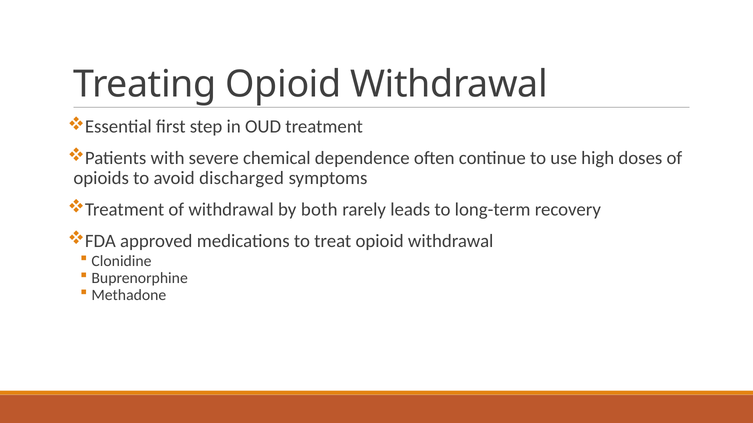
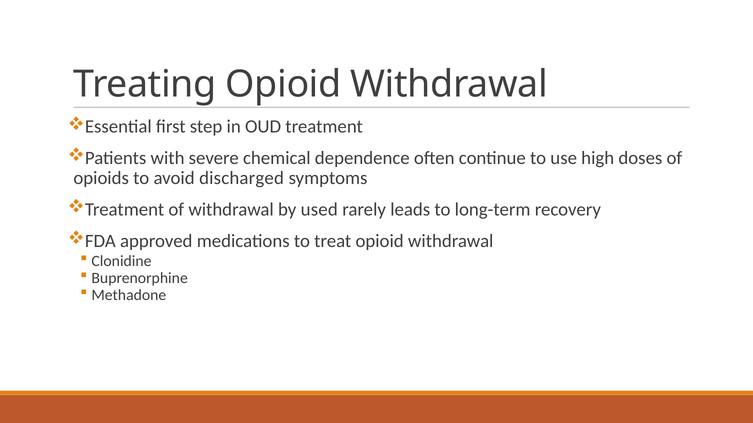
both: both -> used
